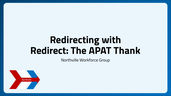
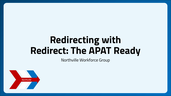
Thank: Thank -> Ready
